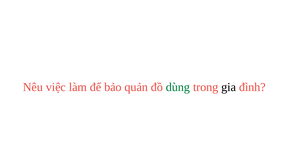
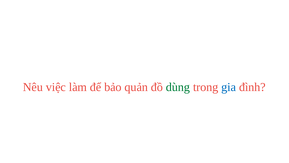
gia colour: black -> blue
